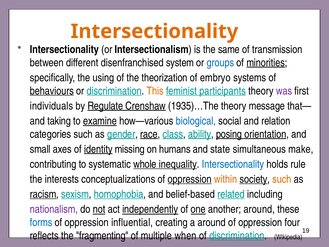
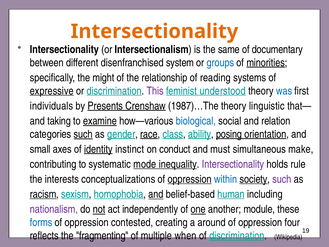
transmission: transmission -> documentary
using: using -> might
theorization: theorization -> relationship
embryo: embryo -> reading
behaviours: behaviours -> expressive
This colour: orange -> purple
participants: participants -> understood
was colour: purple -> blue
Regulate: Regulate -> Presents
1935)…The: 1935)…The -> 1987)…The
message: message -> linguistic
such at (83, 134) underline: none -> present
missing: missing -> instinct
humans: humans -> conduct
state: state -> must
whole: whole -> mode
Intersectionality at (233, 164) colour: blue -> purple
within colour: orange -> blue
such at (282, 179) colour: orange -> purple
and at (156, 194) underline: none -> present
related: related -> human
independently underline: present -> none
another around: around -> module
influential: influential -> contested
